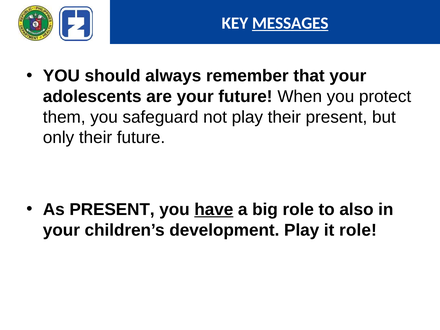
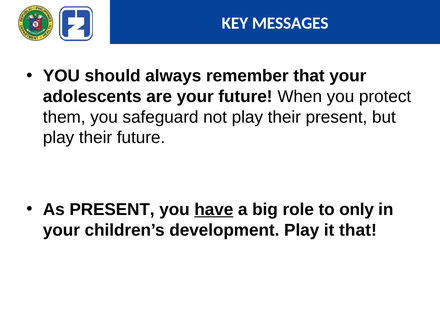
MESSAGES underline: present -> none
only at (59, 138): only -> play
also: also -> only
it role: role -> that
